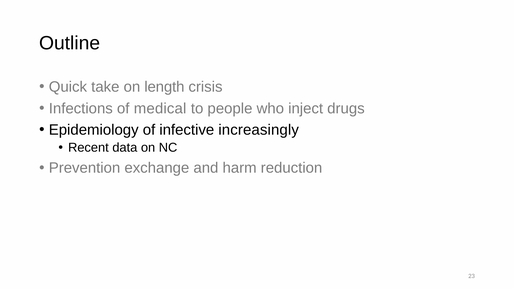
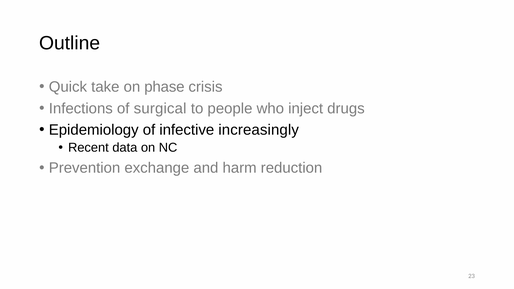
length: length -> phase
medical: medical -> surgical
